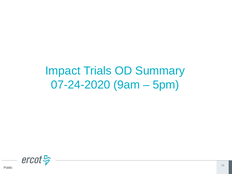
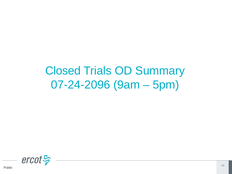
Impact: Impact -> Closed
07-24-2020: 07-24-2020 -> 07-24-2096
